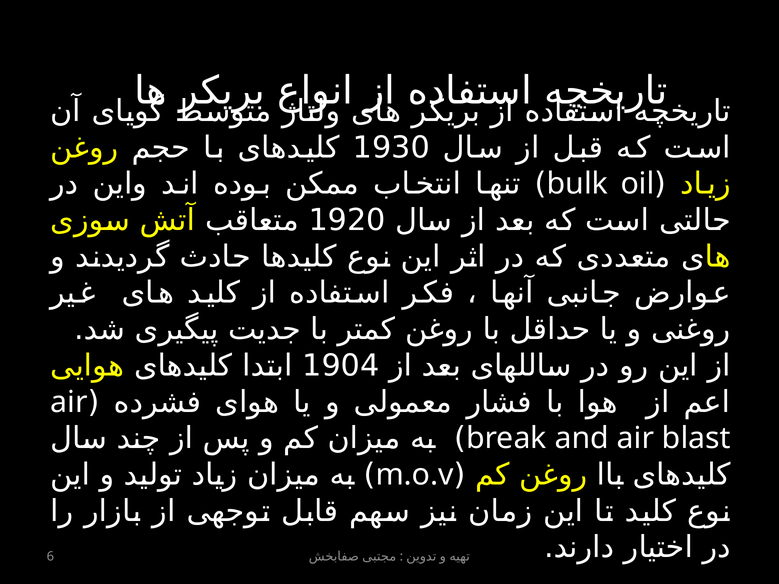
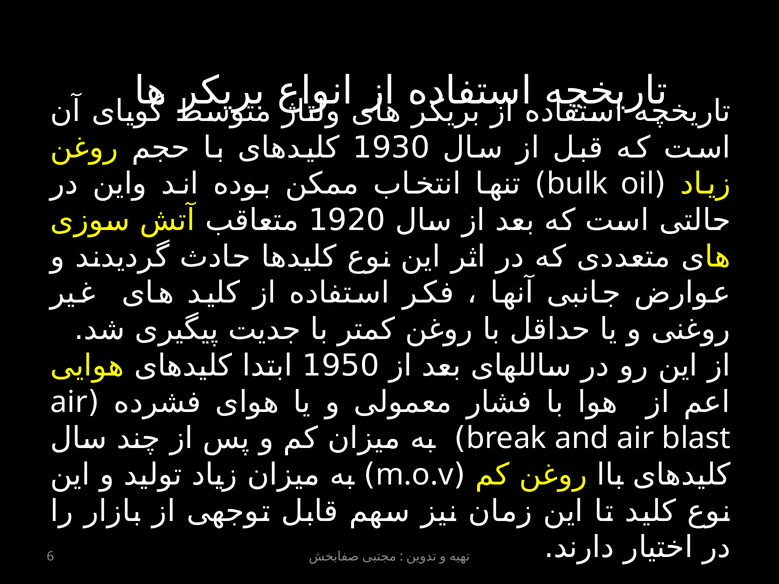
1904: 1904 -> 1950
